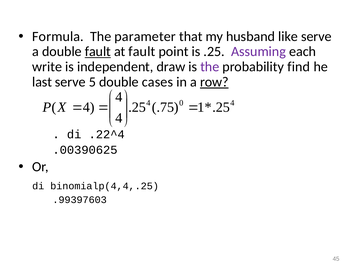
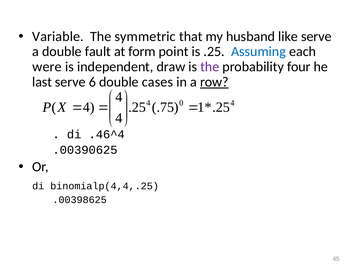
Formula: Formula -> Variable
parameter: parameter -> symmetric
fault at (98, 52) underline: present -> none
at fault: fault -> form
Assuming colour: purple -> blue
write: write -> were
find: find -> four
5: 5 -> 6
.22^4: .22^4 -> .46^4
.99397603: .99397603 -> .00398625
